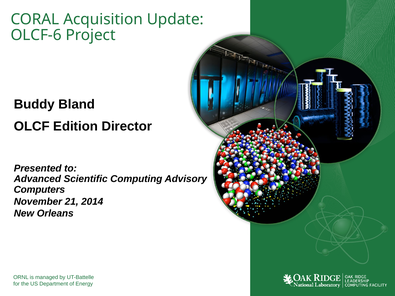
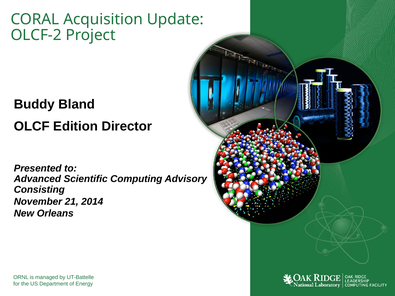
OLCF-6: OLCF-6 -> OLCF-2
Computers: Computers -> Consisting
